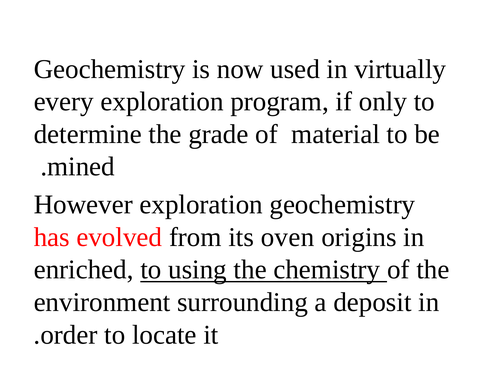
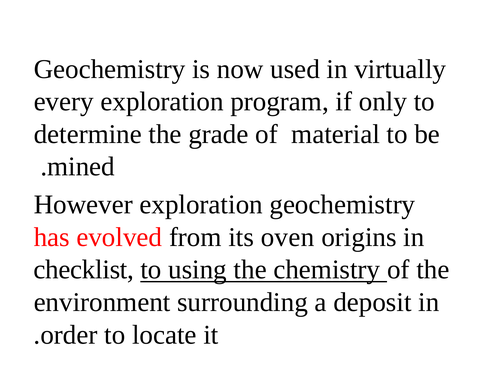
enriched: enriched -> checklist
